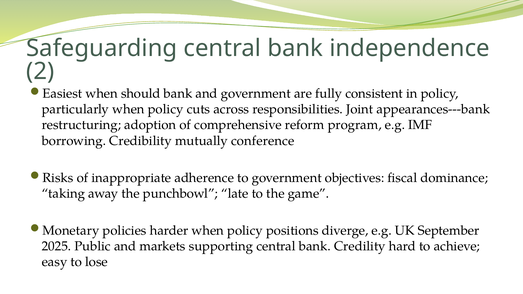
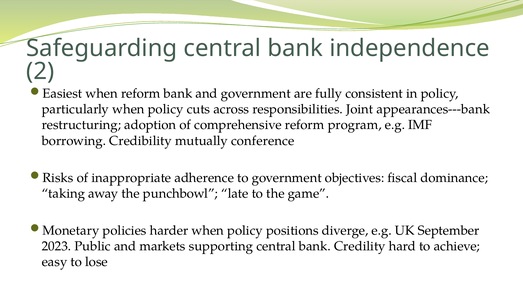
when should: should -> reform
2025: 2025 -> 2023
